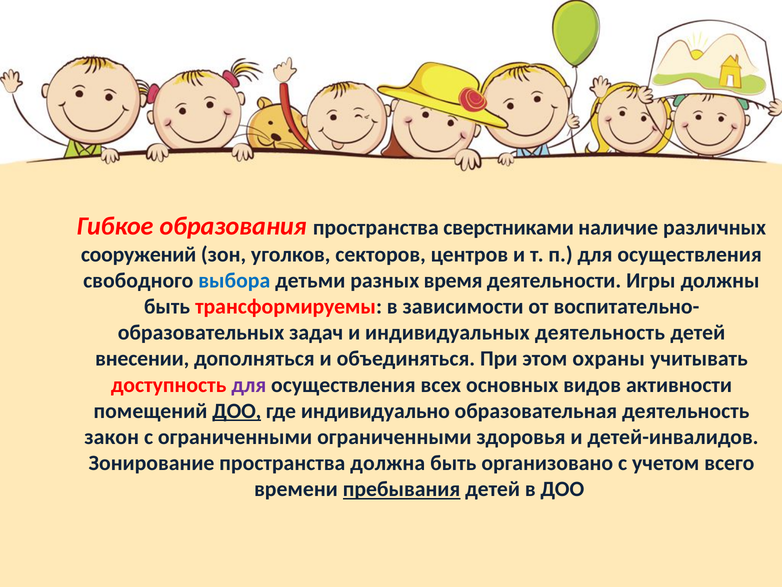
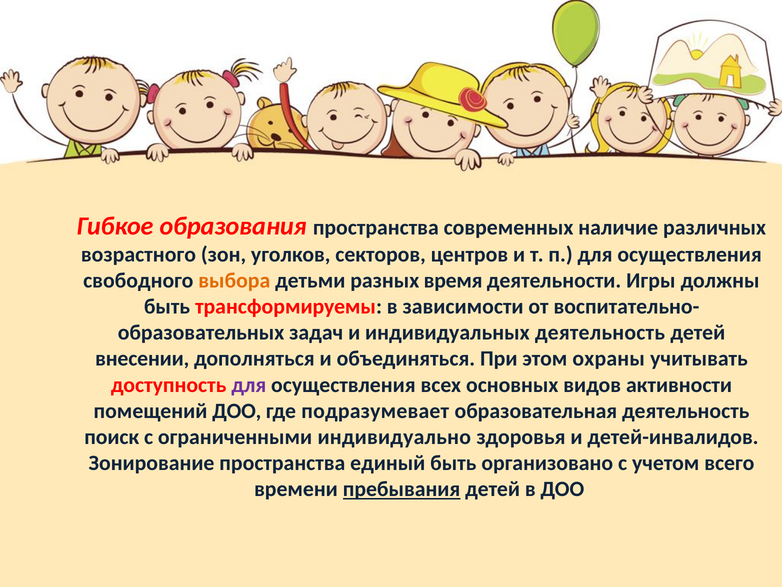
сверстниками: сверстниками -> современных
сооружений: сооружений -> возрастного
выбора colour: blue -> orange
ДОО at (237, 411) underline: present -> none
индивидуально: индивидуально -> подразумевает
закон: закон -> поиск
ограниченными ограниченными: ограниченными -> индивидуально
должна: должна -> единый
